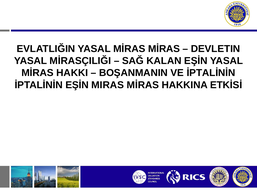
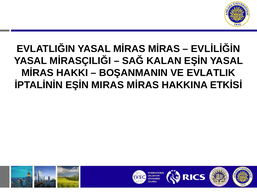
DEVLETIN: DEVLETIN -> EVLİLİĞİN
VE İPTALİNİN: İPTALİNİN -> EVLATLIK
